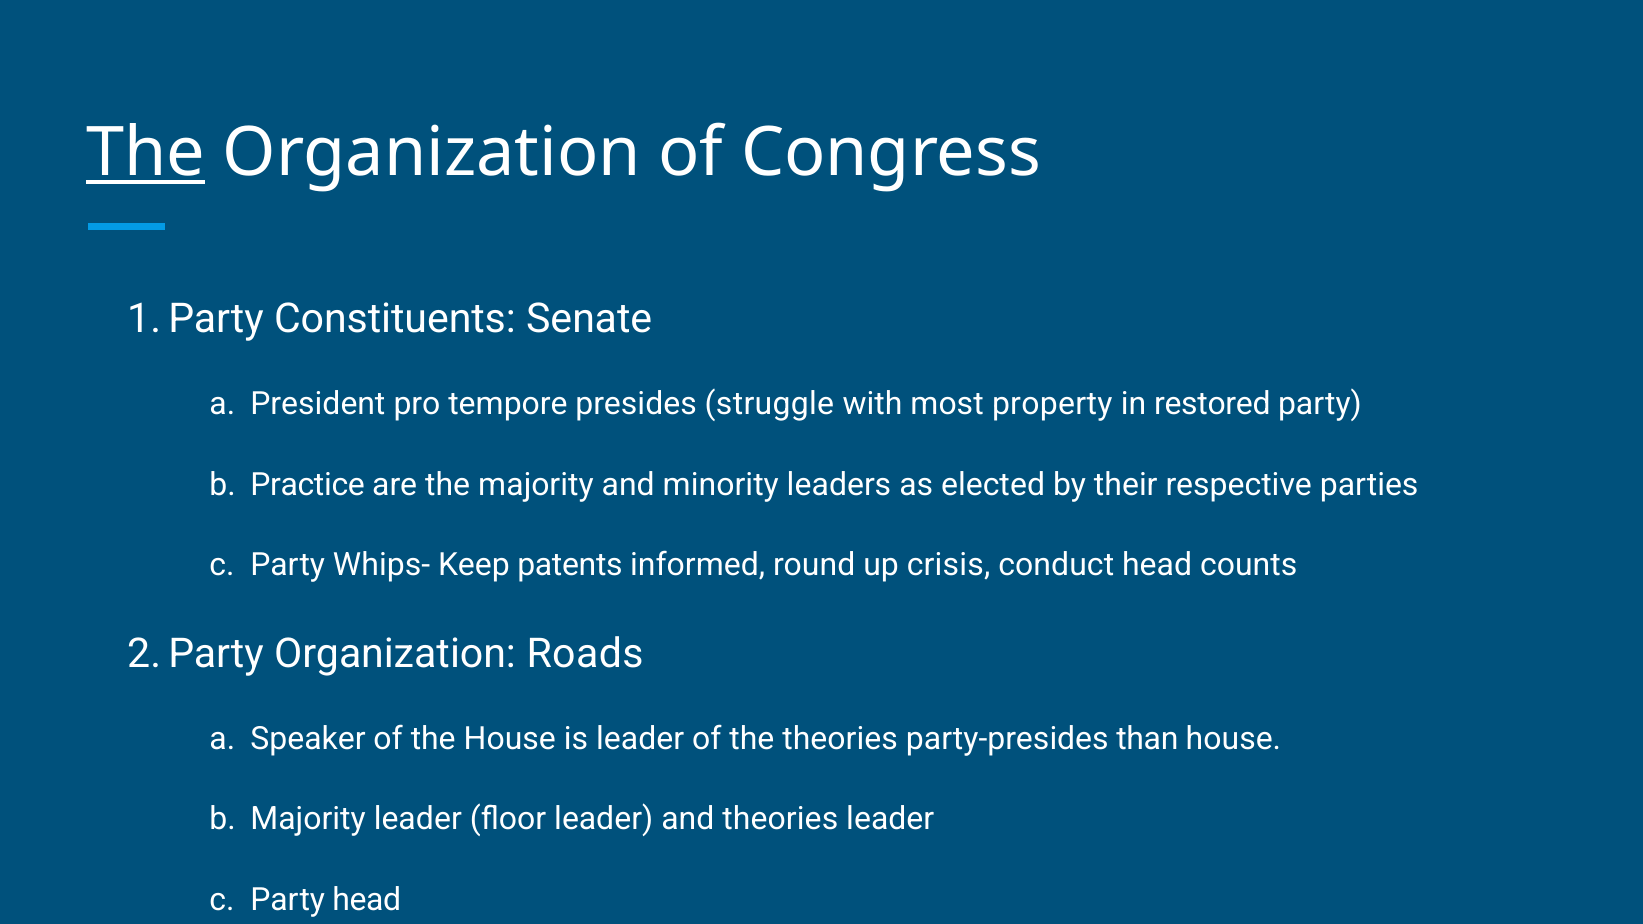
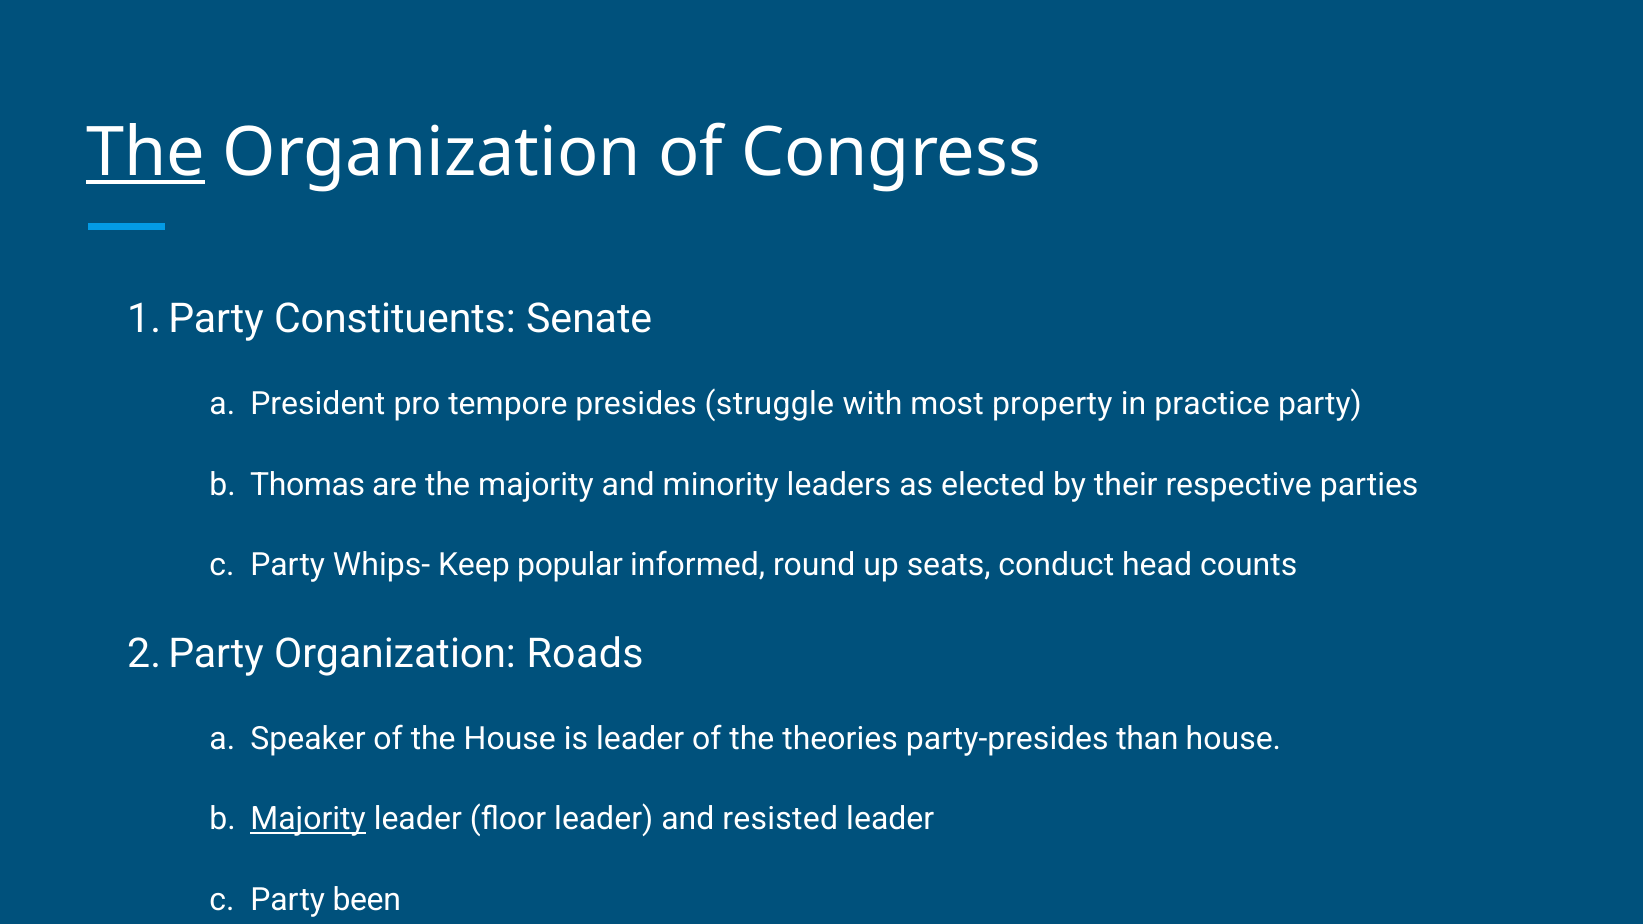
restored: restored -> practice
Practice: Practice -> Thomas
patents: patents -> popular
crisis: crisis -> seats
Majority at (308, 820) underline: none -> present
and theories: theories -> resisted
Party head: head -> been
